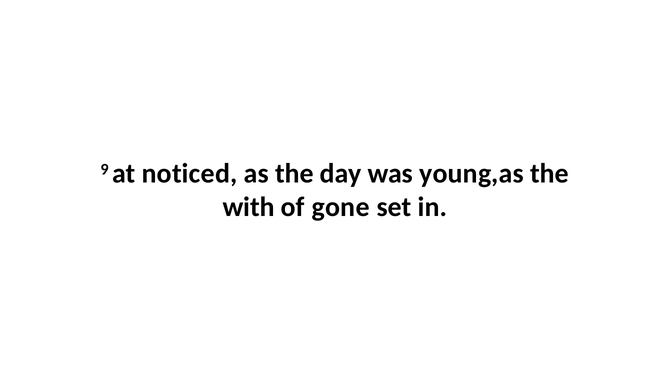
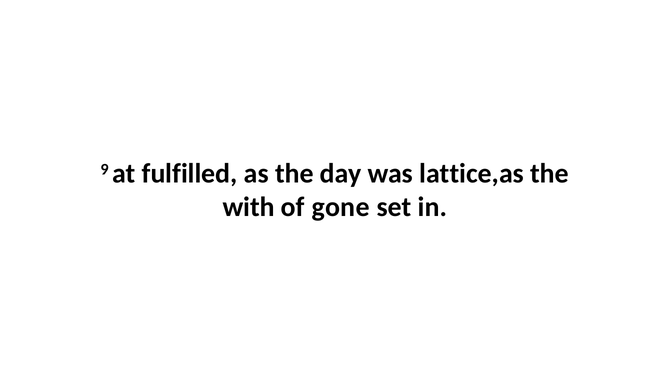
noticed: noticed -> fulfilled
young,as: young,as -> lattice,as
